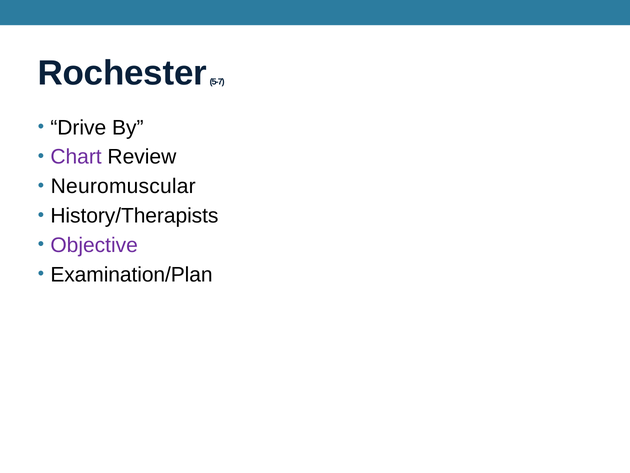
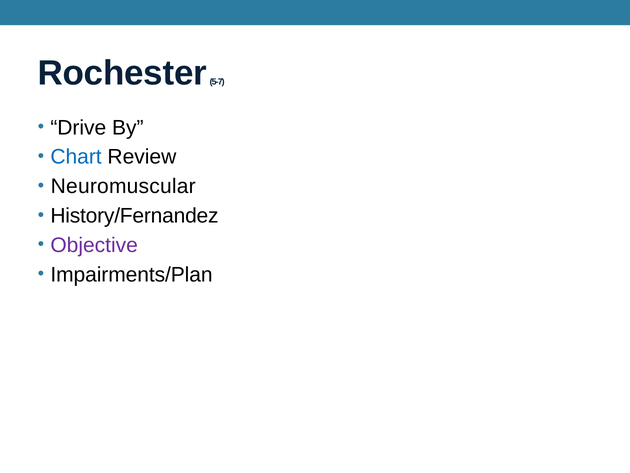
Chart colour: purple -> blue
History/Therapists: History/Therapists -> History/Fernandez
Examination/Plan: Examination/Plan -> Impairments/Plan
